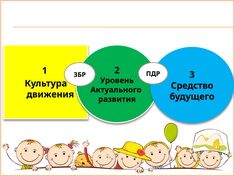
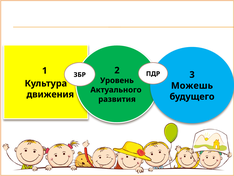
Средство: Средство -> Можешь
